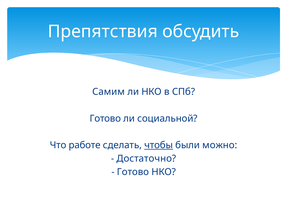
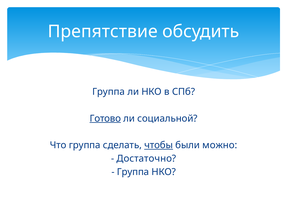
Препятствия: Препятствия -> Препятствие
Самим at (109, 92): Самим -> Группа
Готово at (105, 119) underline: none -> present
Что работе: работе -> группа
Готово at (133, 172): Готово -> Группа
